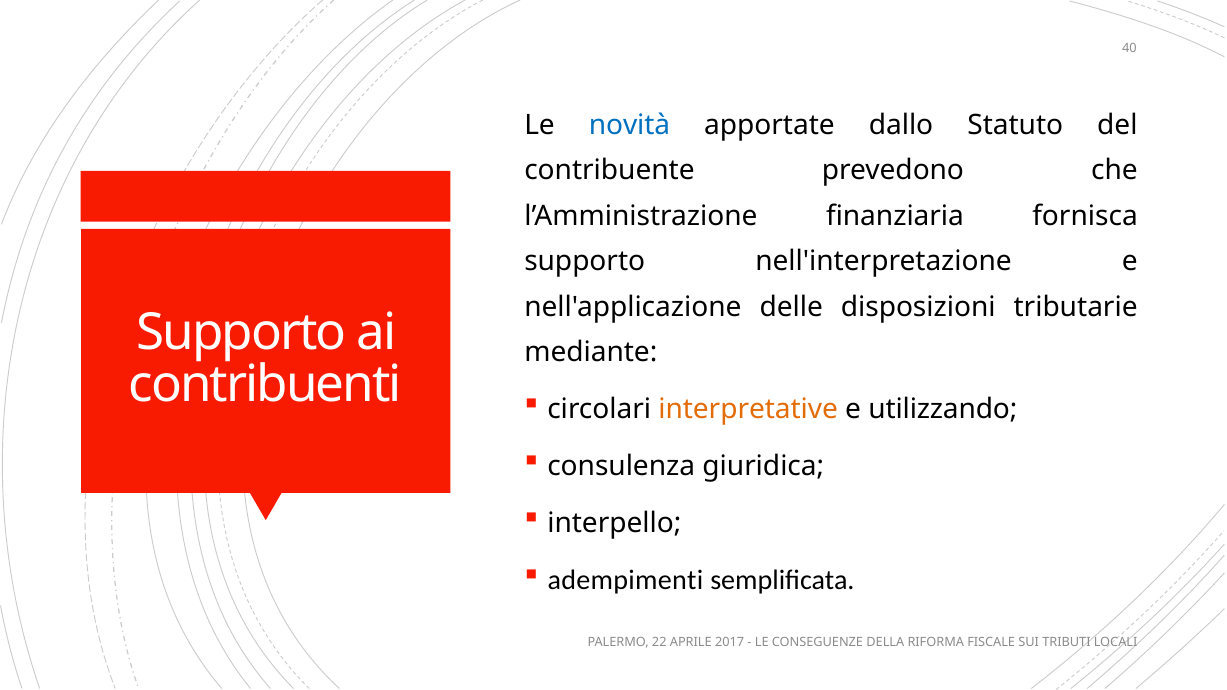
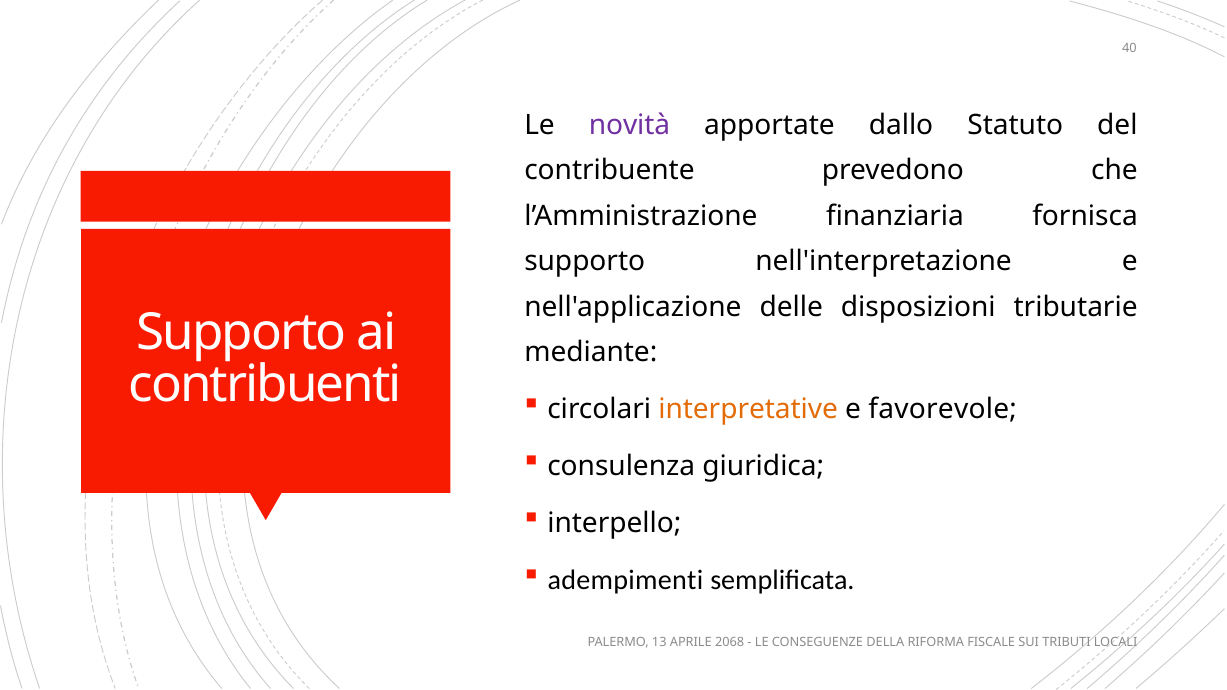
novità colour: blue -> purple
utilizzando: utilizzando -> favorevole
22: 22 -> 13
2017: 2017 -> 2068
